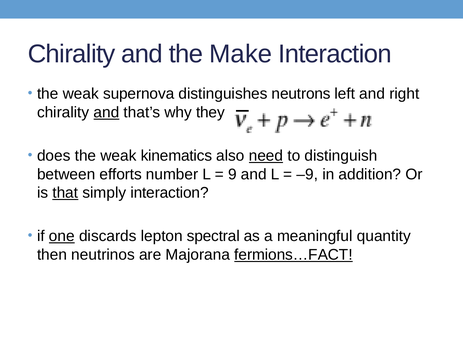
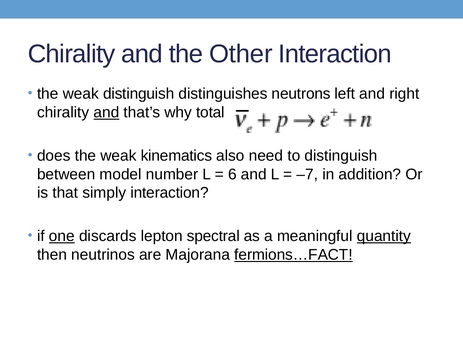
Make: Make -> Other
weak supernova: supernova -> distinguish
they: they -> total
need underline: present -> none
efforts: efforts -> model
9: 9 -> 6
–9: –9 -> –7
that underline: present -> none
quantity underline: none -> present
